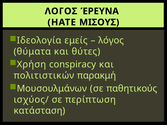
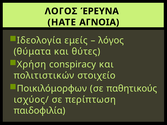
ΜΙΣΟΥΣ: ΜΙΣΟΥΣ -> ΑΓΝΟΙΑ
παρακμή: παρακμή -> στοιχείο
Μουσουλμάνων: Μουσουλμάνων -> Ποικιλόμορφων
κατάσταση: κατάσταση -> παιδοφιλία
